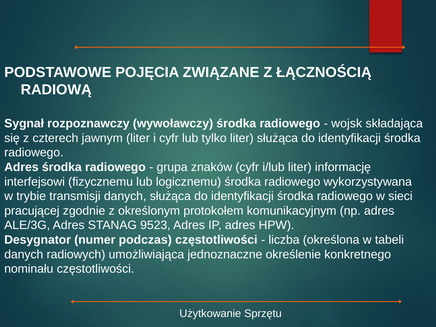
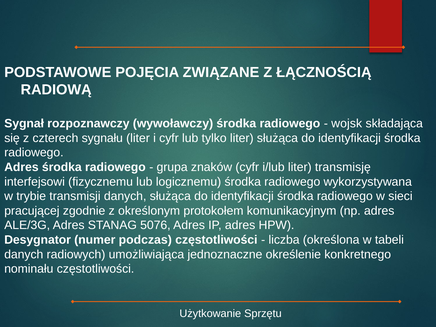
jawnym: jawnym -> sygnału
informację: informację -> transmisję
9523: 9523 -> 5076
